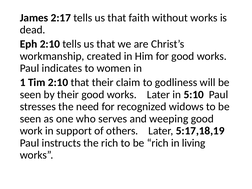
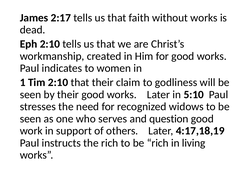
weeping: weeping -> question
5:17,18,19: 5:17,18,19 -> 4:17,18,19
